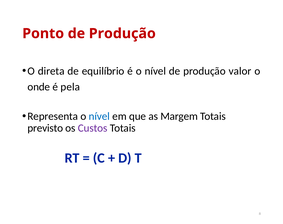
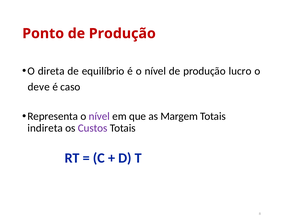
valor: valor -> lucro
onde: onde -> deve
pela: pela -> caso
nível at (99, 116) colour: blue -> purple
previsto: previsto -> indireta
